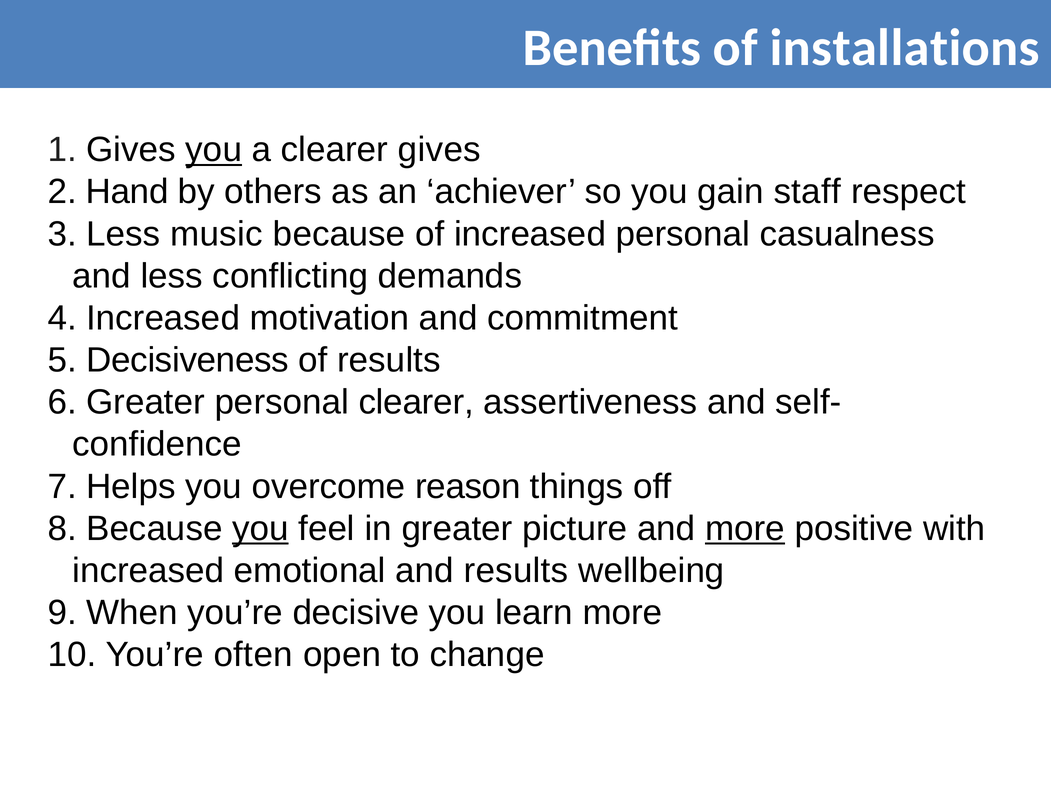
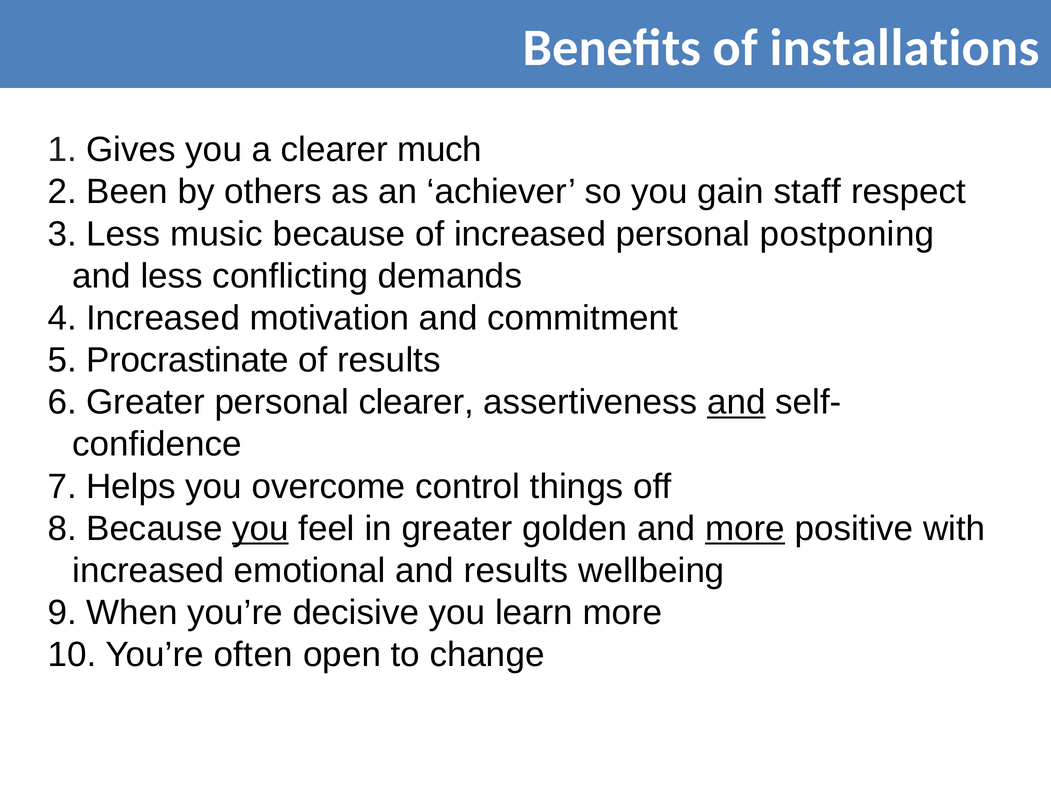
you at (214, 150) underline: present -> none
clearer gives: gives -> much
Hand: Hand -> Been
casualness: casualness -> postponing
Decisiveness: Decisiveness -> Procrastinate
and at (736, 402) underline: none -> present
reason: reason -> control
picture: picture -> golden
